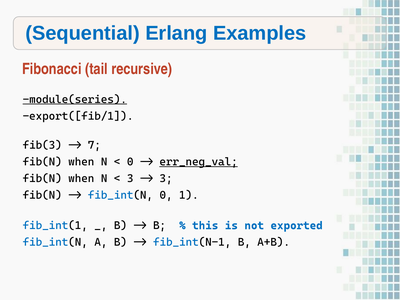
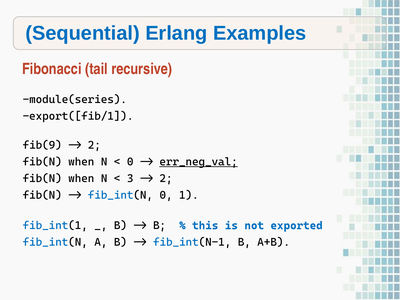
module(series underline: present -> none
fib(3: fib(3 -> fib(9
7 at (94, 145): 7 -> 2
3 at (166, 179): 3 -> 2
